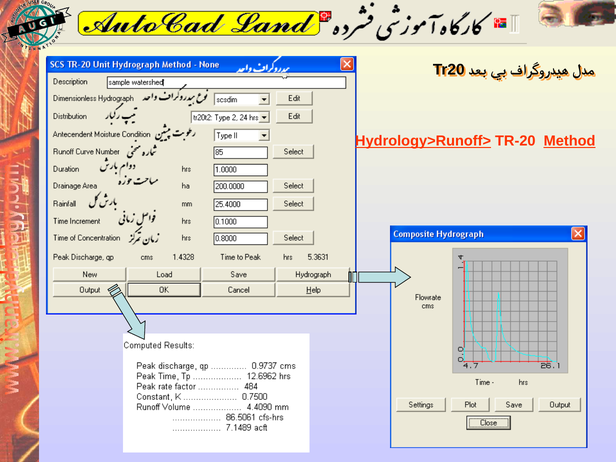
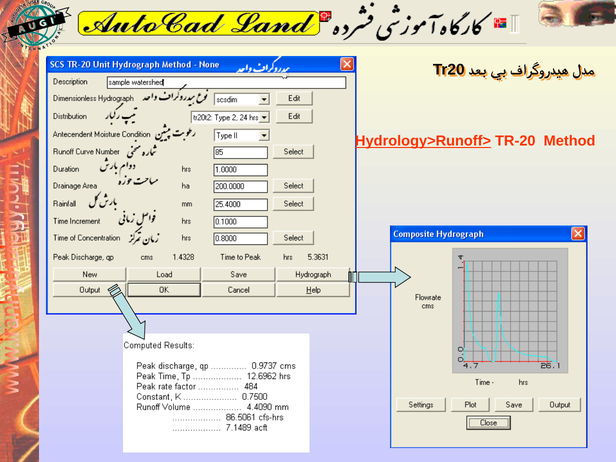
Method underline: present -> none
